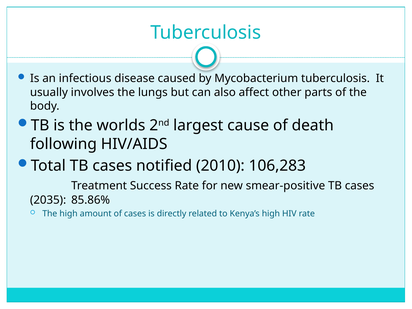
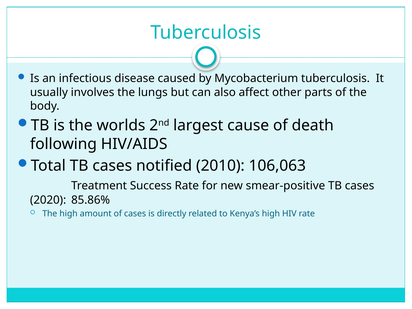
106,283: 106,283 -> 106,063
2035: 2035 -> 2020
